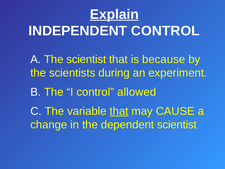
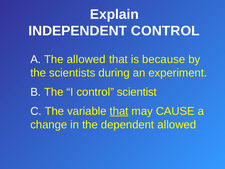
Explain underline: present -> none
The scientist: scientist -> allowed
allowed: allowed -> scientist
dependent scientist: scientist -> allowed
